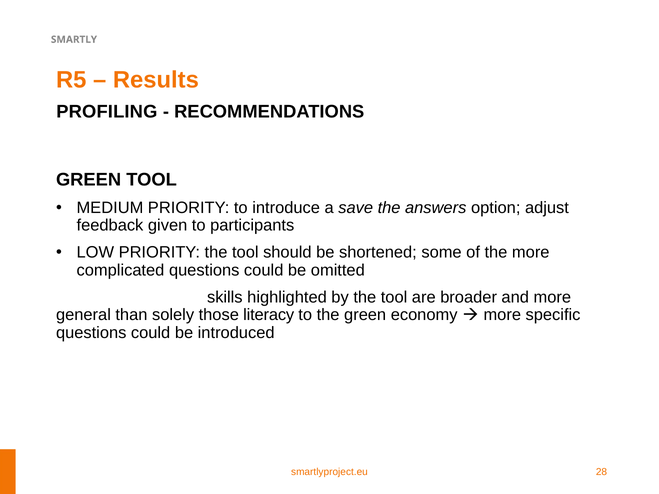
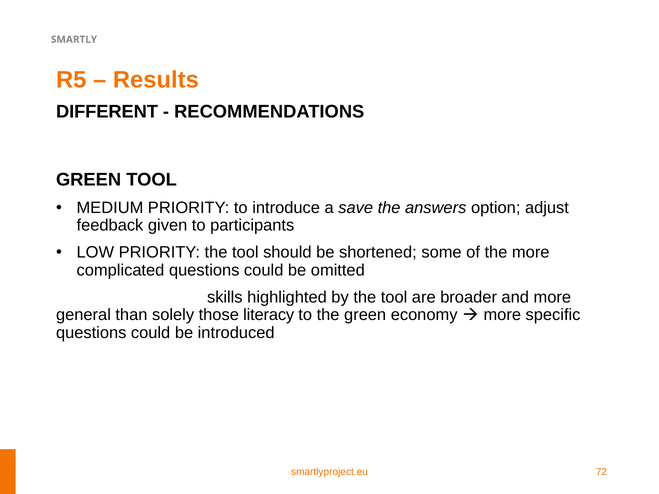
PROFILING: PROFILING -> DIFFERENT
28: 28 -> 72
